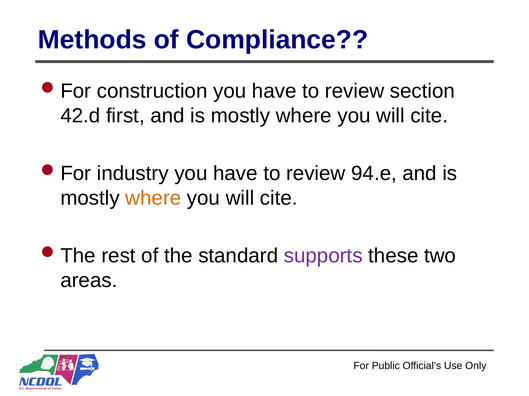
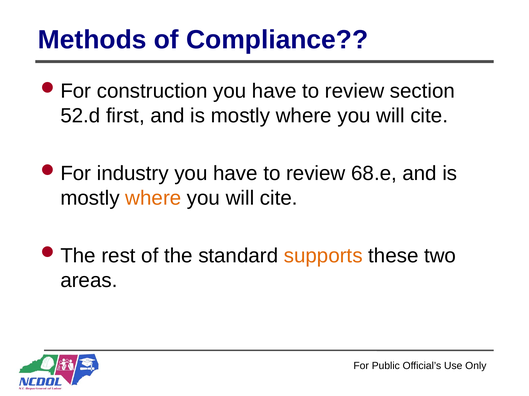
42.d: 42.d -> 52.d
94.e: 94.e -> 68.e
supports colour: purple -> orange
